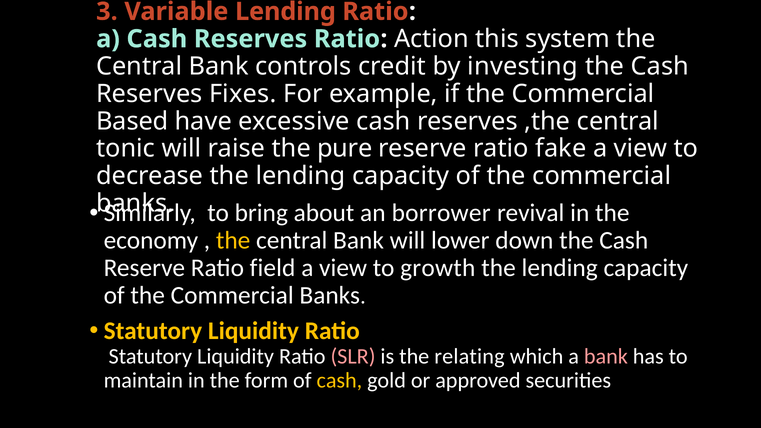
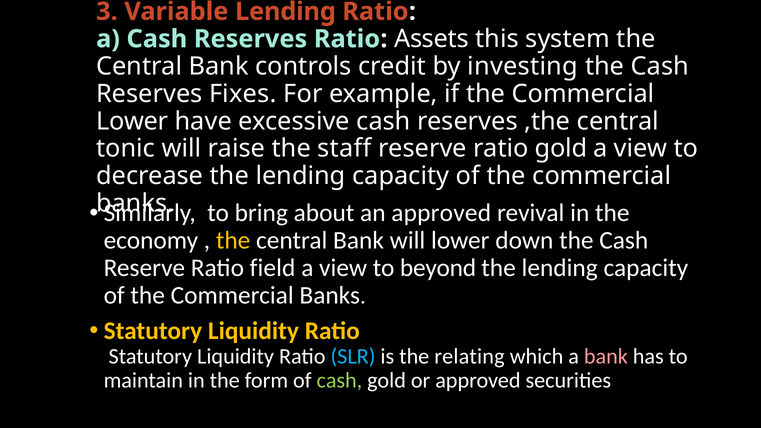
Action: Action -> Assets
Based at (132, 121): Based -> Lower
pure: pure -> staff
ratio fake: fake -> gold
an borrower: borrower -> approved
growth: growth -> beyond
SLR colour: pink -> light blue
cash at (339, 380) colour: yellow -> light green
